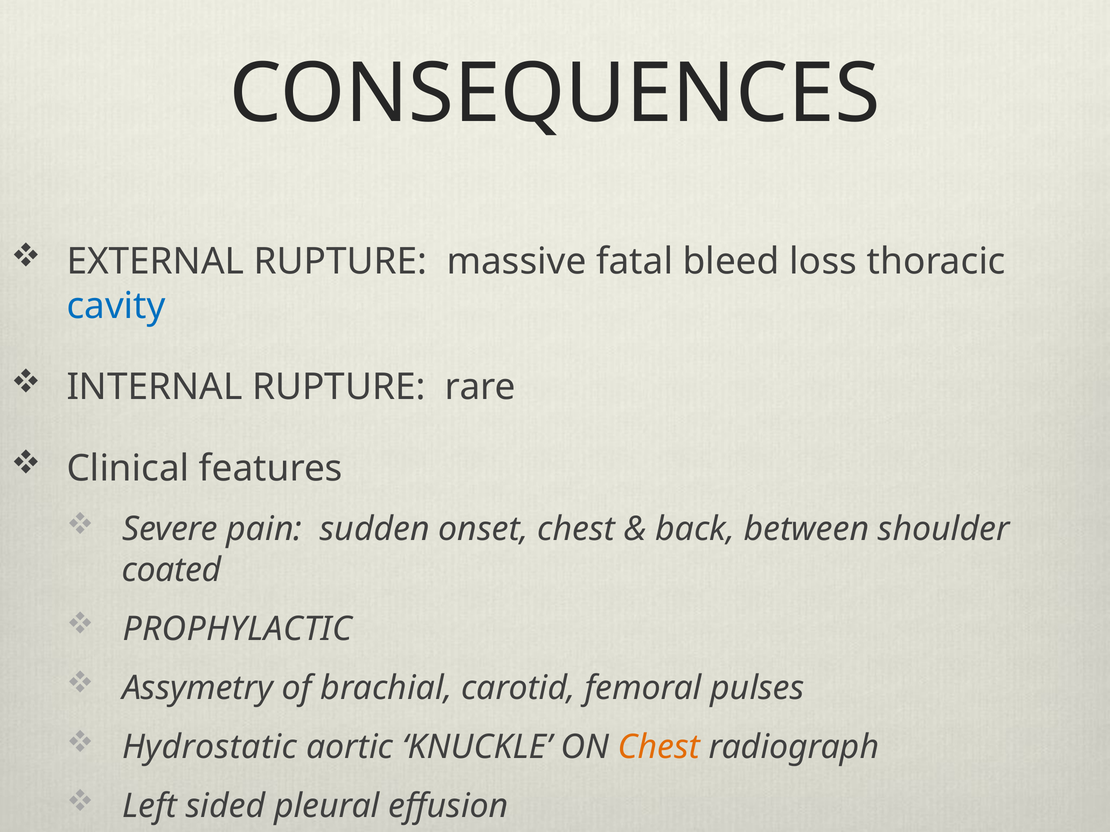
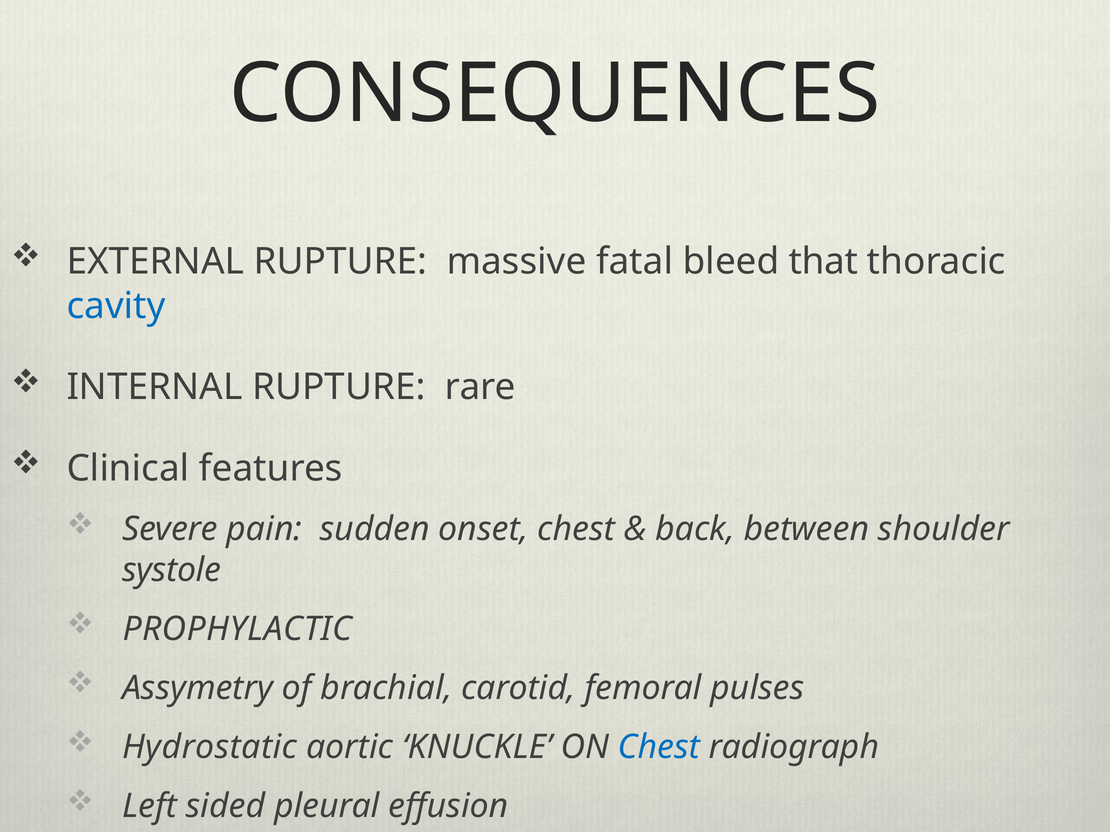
loss: loss -> that
coated: coated -> systole
Chest at (659, 748) colour: orange -> blue
